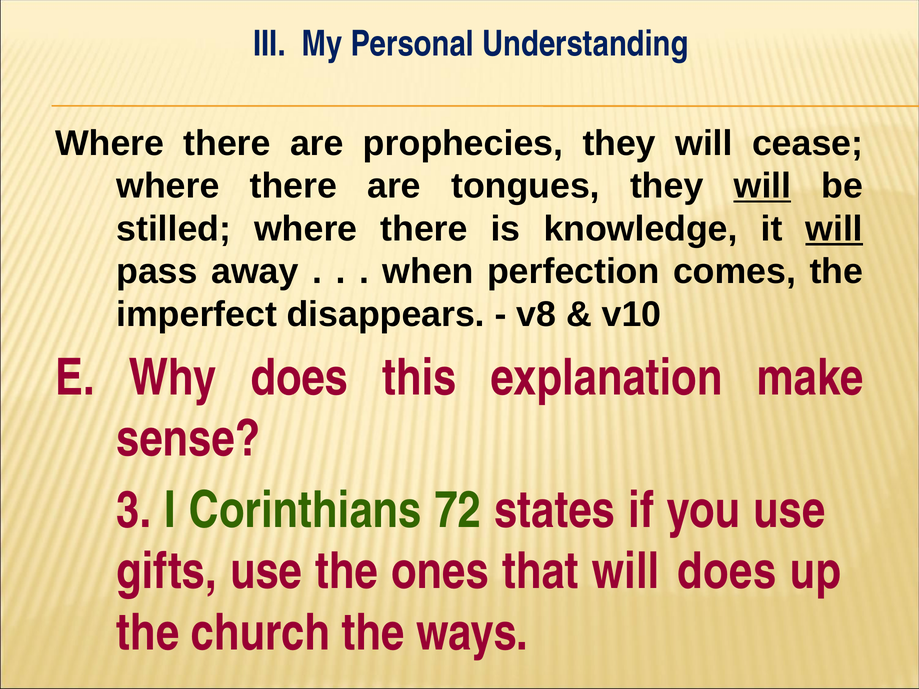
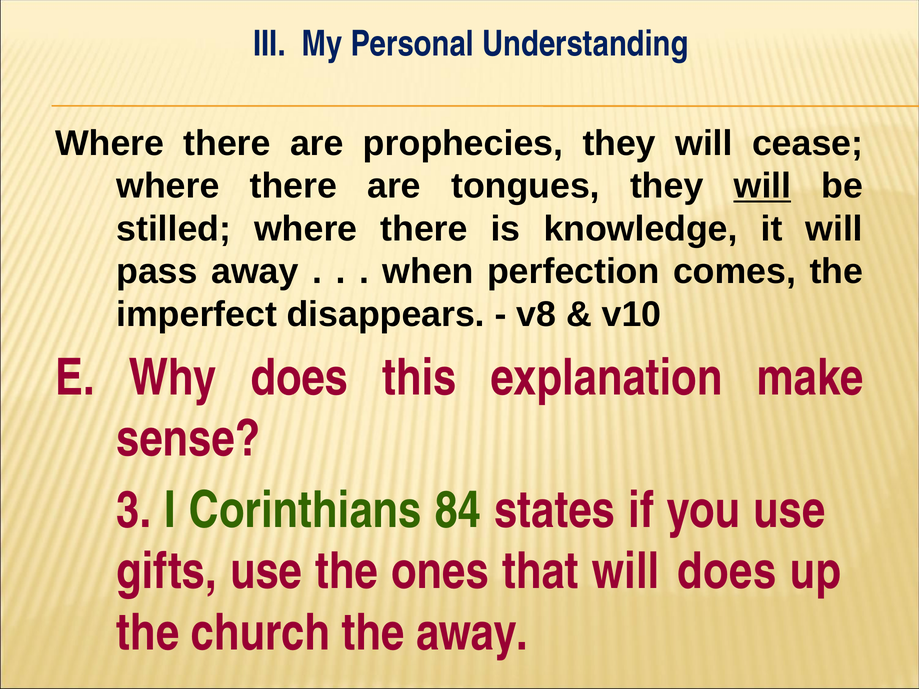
will at (834, 229) underline: present -> none
72: 72 -> 84
the ways: ways -> away
